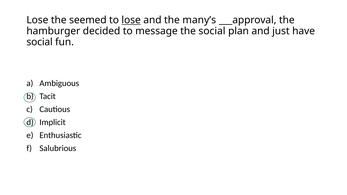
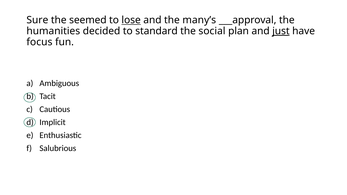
Lose at (37, 20): Lose -> Sure
hamburger: hamburger -> humanities
message: message -> standard
just underline: none -> present
social at (40, 42): social -> focus
